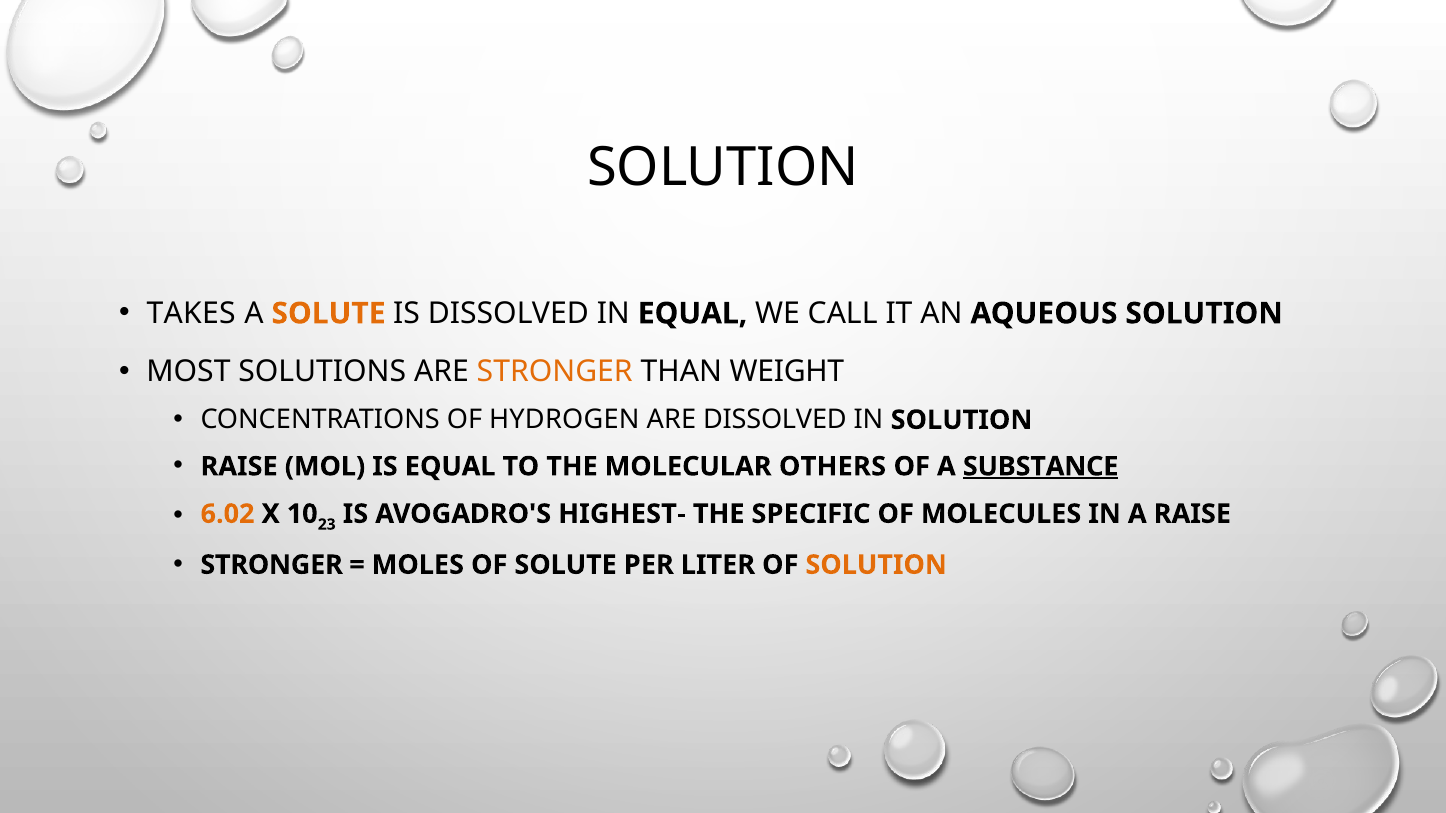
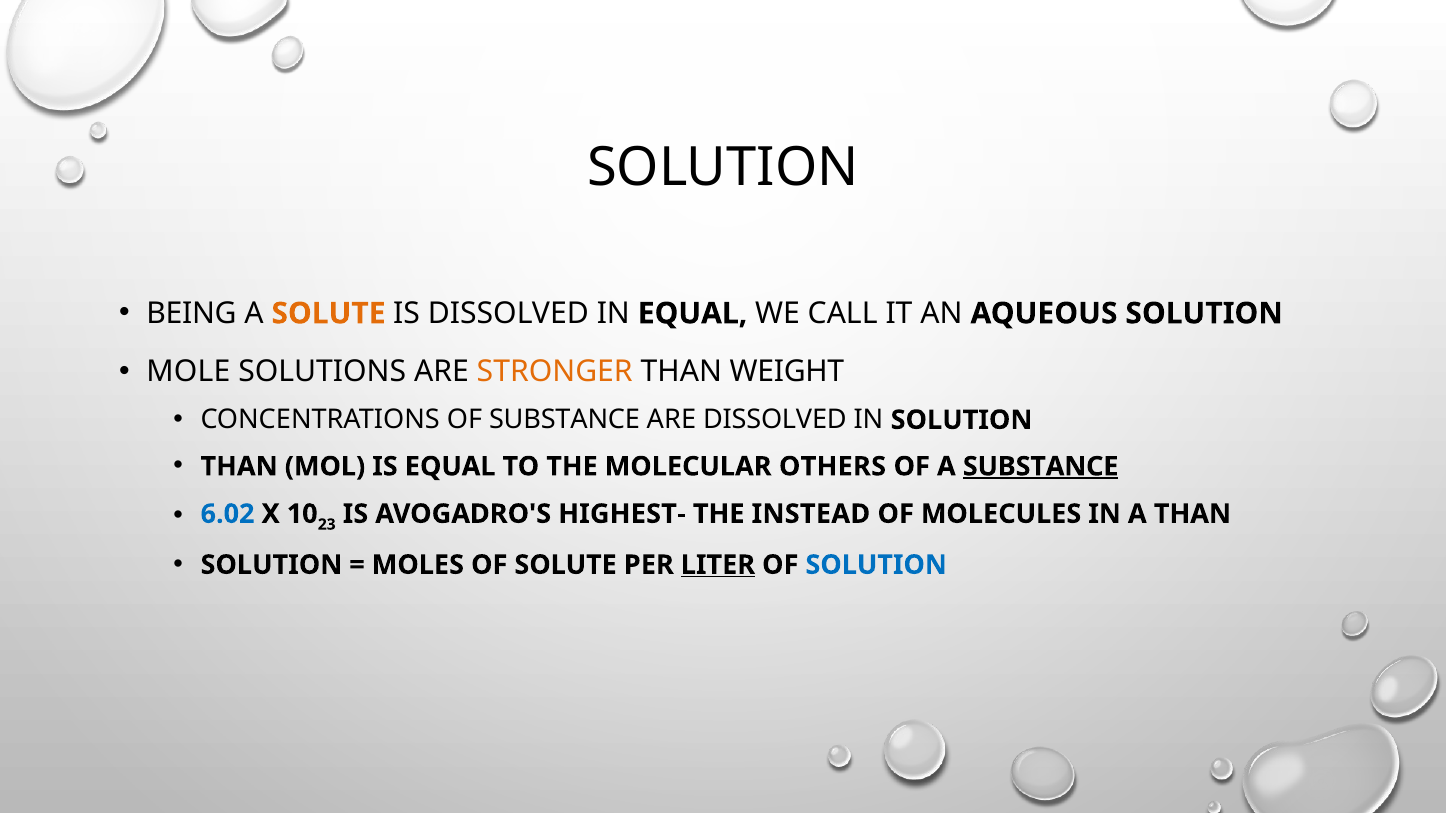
TAKES: TAKES -> BEING
MOST: MOST -> MOLE
OF HYDROGEN: HYDROGEN -> SUBSTANCE
RAISE at (239, 467): RAISE -> THAN
6.02 colour: orange -> blue
SPECIFIC: SPECIFIC -> INSTEAD
A RAISE: RAISE -> THAN
STRONGER at (272, 565): STRONGER -> SOLUTION
LITER underline: none -> present
SOLUTION at (876, 565) colour: orange -> blue
